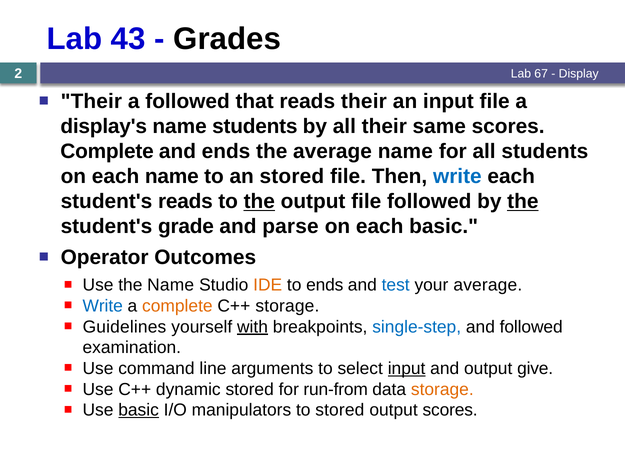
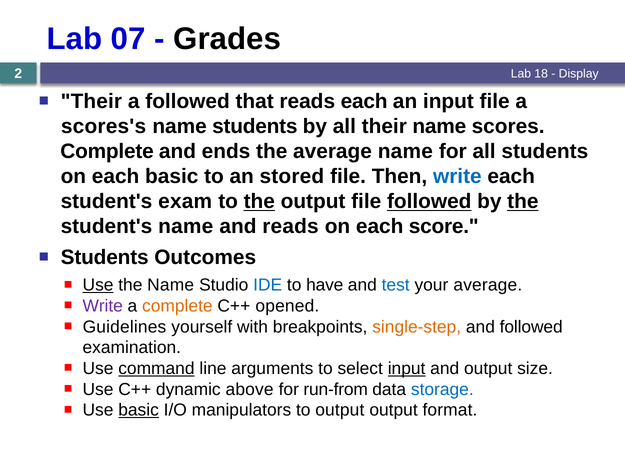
43: 43 -> 07
67: 67 -> 18
reads their: their -> each
display's: display's -> scores's
their same: same -> name
each name: name -> basic
student's reads: reads -> exam
followed at (429, 201) underline: none -> present
student's grade: grade -> name
and parse: parse -> reads
each basic: basic -> score
Operator at (105, 257): Operator -> Students
Use at (98, 285) underline: none -> present
IDE colour: orange -> blue
to ends: ends -> have
Write at (103, 306) colour: blue -> purple
C++ storage: storage -> opened
with underline: present -> none
single-step colour: blue -> orange
command underline: none -> present
give: give -> size
dynamic stored: stored -> above
storage at (442, 389) colour: orange -> blue
to stored: stored -> output
output scores: scores -> format
